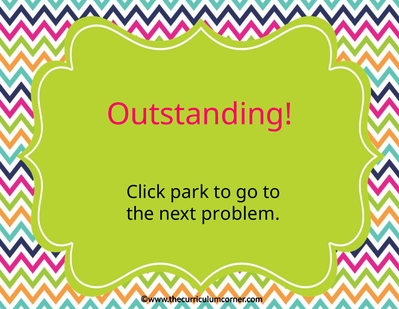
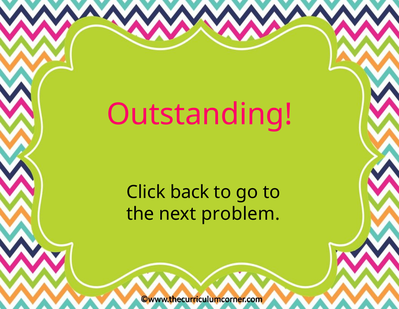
park: park -> back
